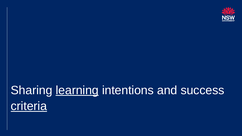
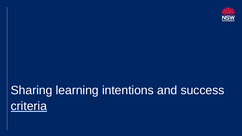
learning underline: present -> none
